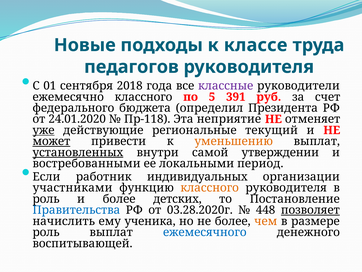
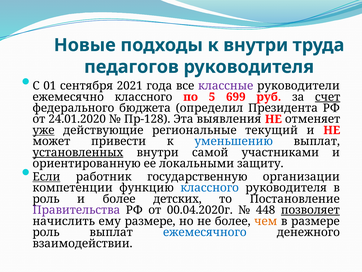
к классе: классе -> внутри
2018: 2018 -> 2021
391: 391 -> 699
счет underline: none -> present
Пр-118: Пр-118 -> Пр-128
неприятие: неприятие -> выявления
может underline: present -> none
уменьшению colour: orange -> blue
утверждении: утверждении -> участниками
востребованными: востребованными -> ориентированную
период: период -> защиту
Если underline: none -> present
индивидуальных: индивидуальных -> государственную
участниками: участниками -> компетенции
классного at (210, 188) colour: orange -> blue
Правительства colour: blue -> purple
03.28.2020г: 03.28.2020г -> 00.04.2020г
ему ученика: ученика -> размере
воспитывающей: воспитывающей -> взаимодействии
